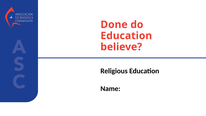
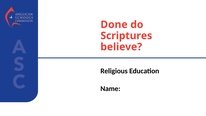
Education at (126, 36): Education -> Scriptures
